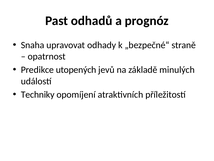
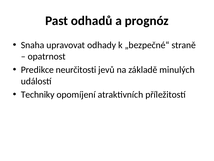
utopených: utopených -> neurčitosti
